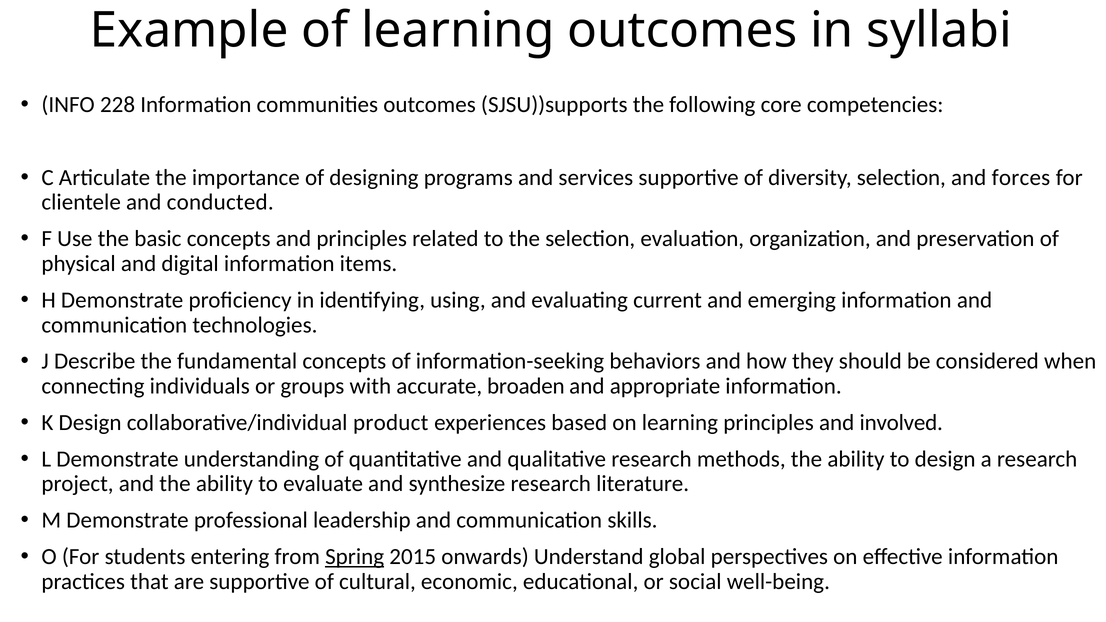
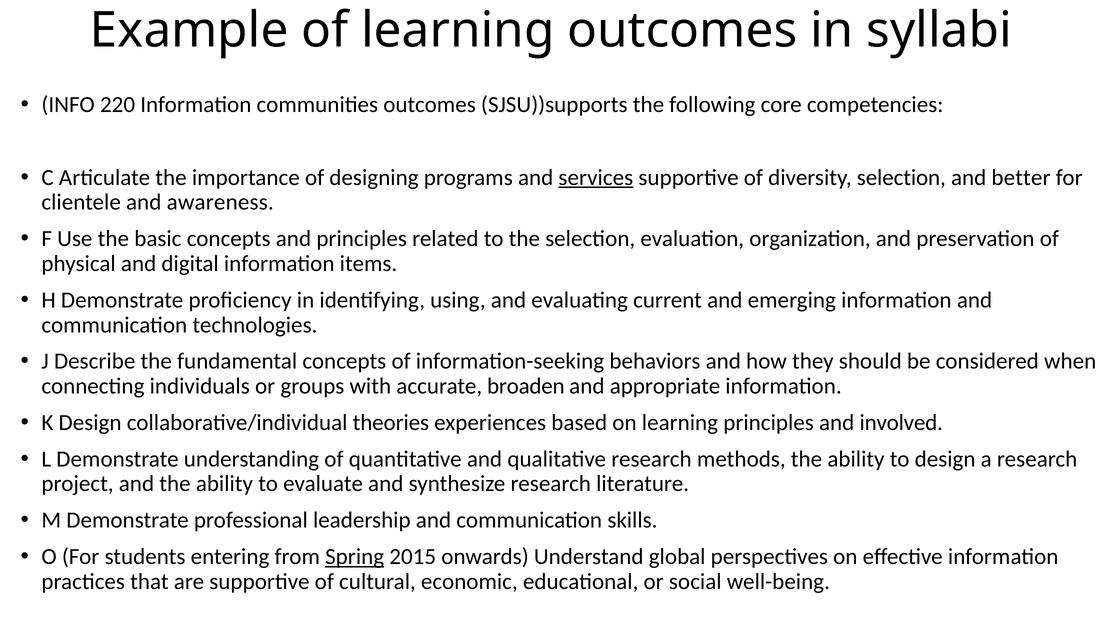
228: 228 -> 220
services underline: none -> present
forces: forces -> better
conducted: conducted -> awareness
product: product -> theories
